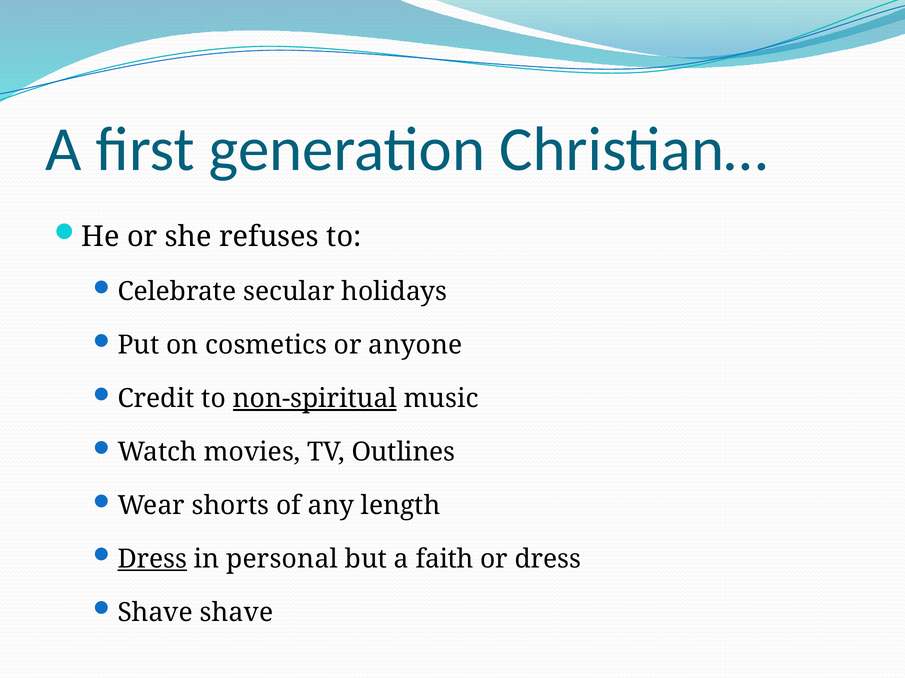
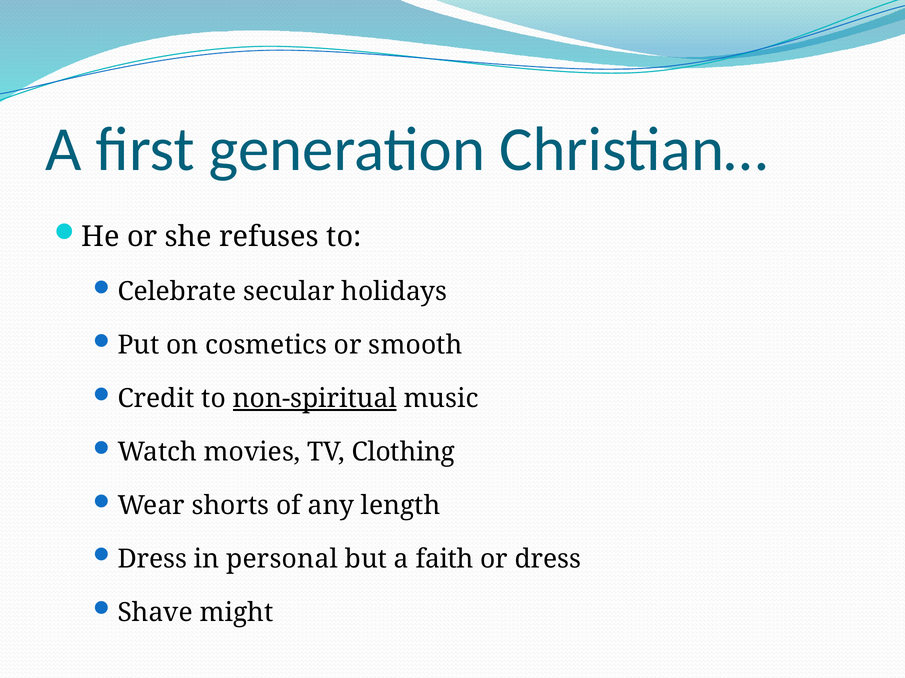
anyone: anyone -> smooth
Outlines: Outlines -> Clothing
Dress at (152, 560) underline: present -> none
Shave shave: shave -> might
